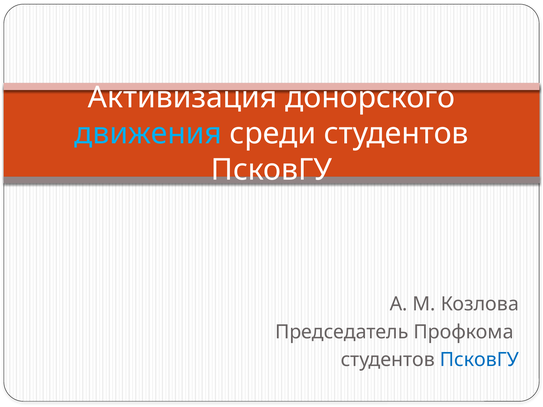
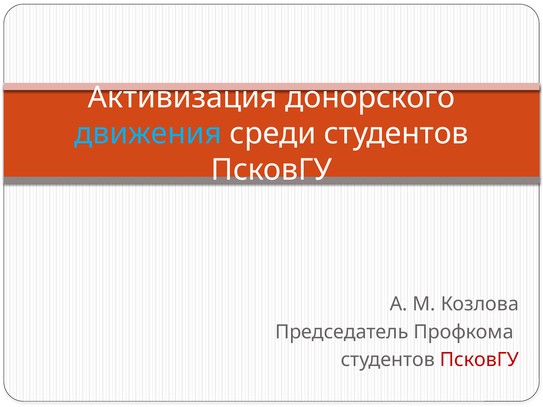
ПсковГУ at (479, 360) colour: blue -> red
